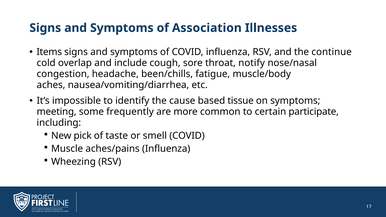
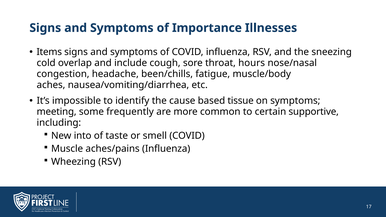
Association: Association -> Importance
continue: continue -> sneezing
notify: notify -> hours
participate: participate -> supportive
pick: pick -> into
